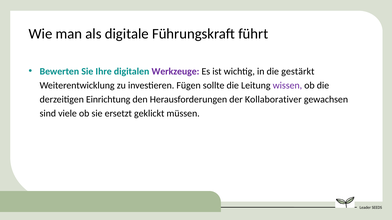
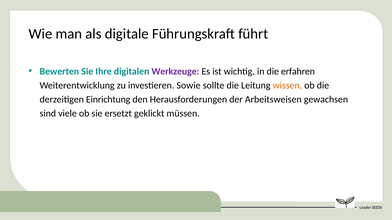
gestärkt: gestärkt -> erfahren
Fügen: Fügen -> Sowie
wissen colour: purple -> orange
Kollaborativer: Kollaborativer -> Arbeitsweisen
